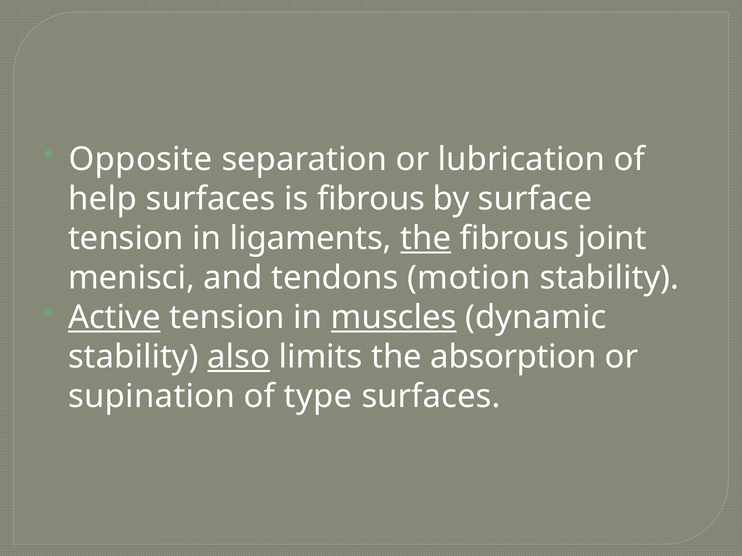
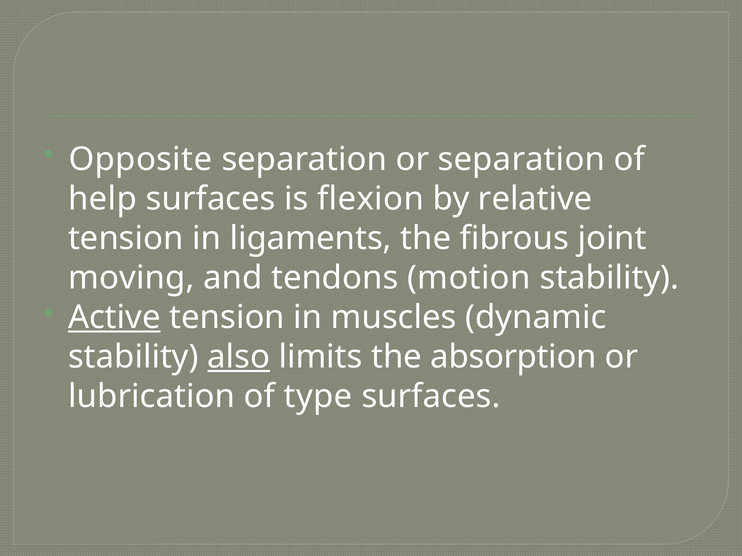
or lubrication: lubrication -> separation
is fibrous: fibrous -> flexion
surface: surface -> relative
the at (426, 239) underline: present -> none
menisci: menisci -> moving
muscles underline: present -> none
supination: supination -> lubrication
